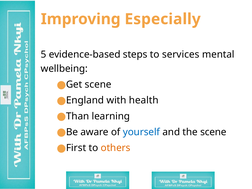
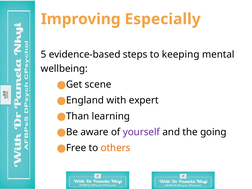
services: services -> keeping
health: health -> expert
yourself colour: blue -> purple
the scene: scene -> going
First: First -> Free
